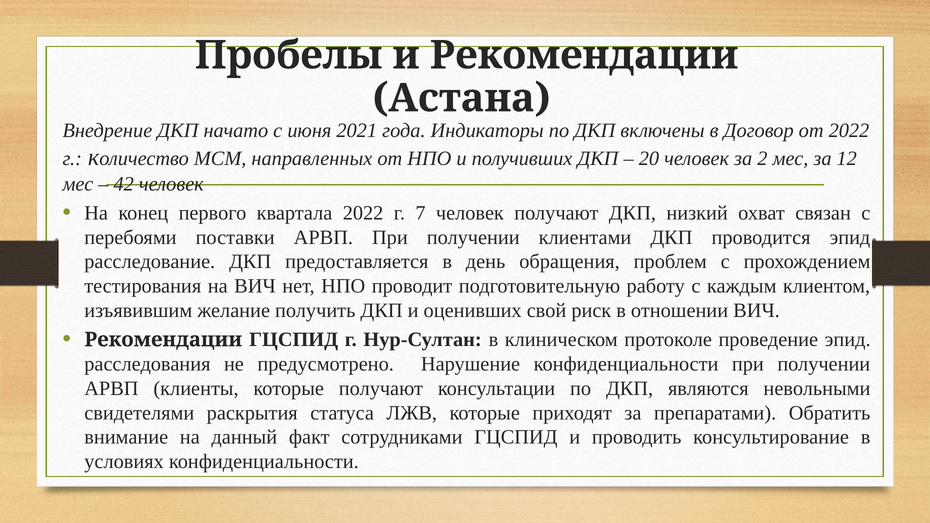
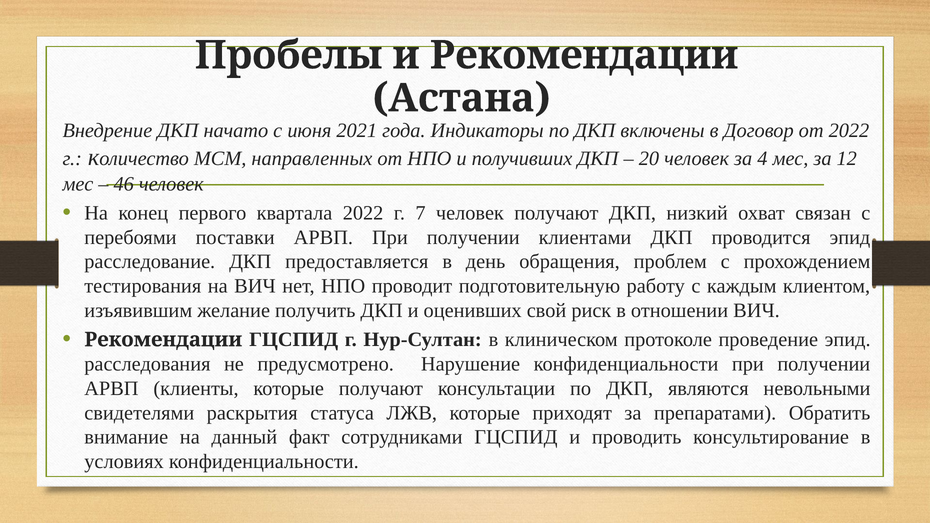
2: 2 -> 4
42: 42 -> 46
